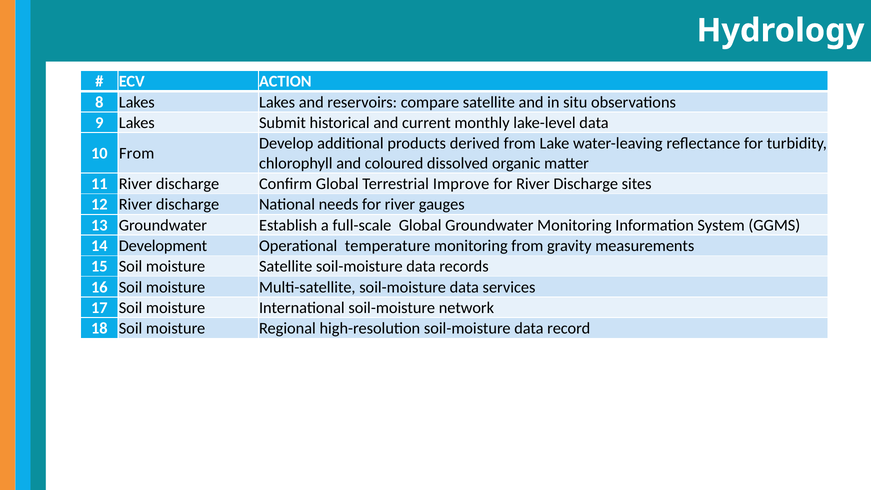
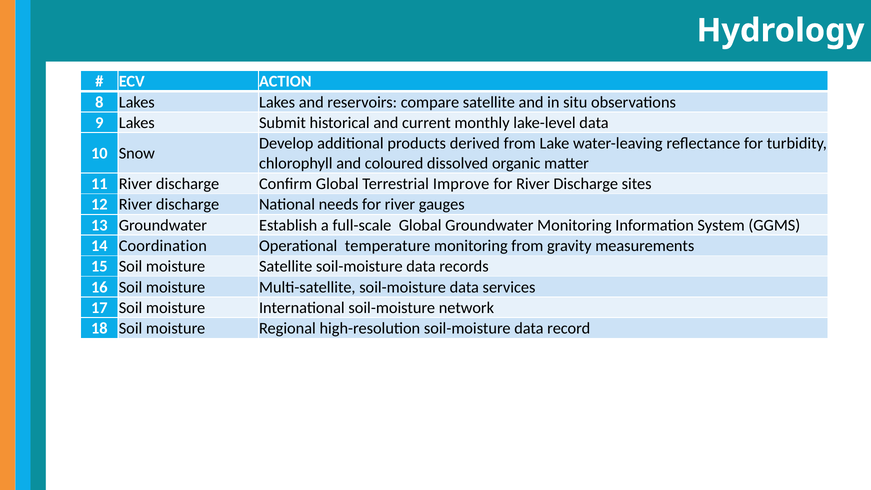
10 From: From -> Snow
Development: Development -> Coordination
